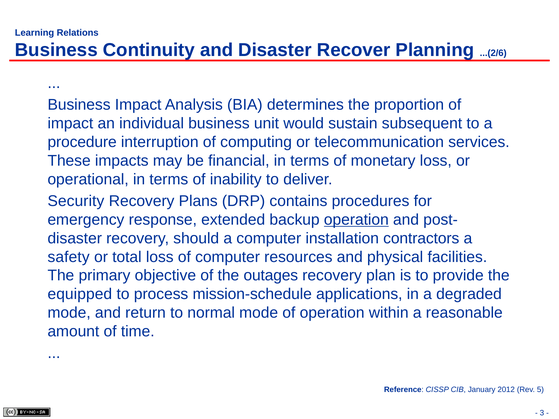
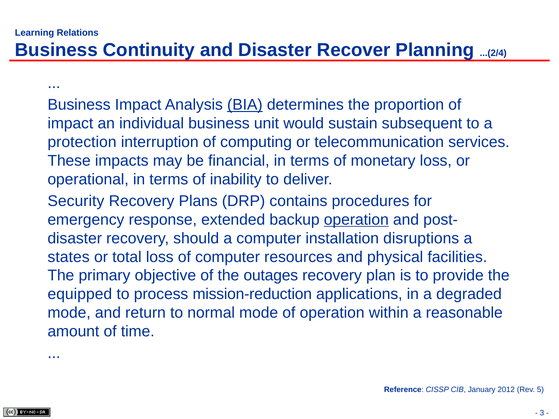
...(2/6: ...(2/6 -> ...(2/4
BIA underline: none -> present
procedure: procedure -> protection
contractors: contractors -> disruptions
safety: safety -> states
mission-schedule: mission-schedule -> mission-reduction
